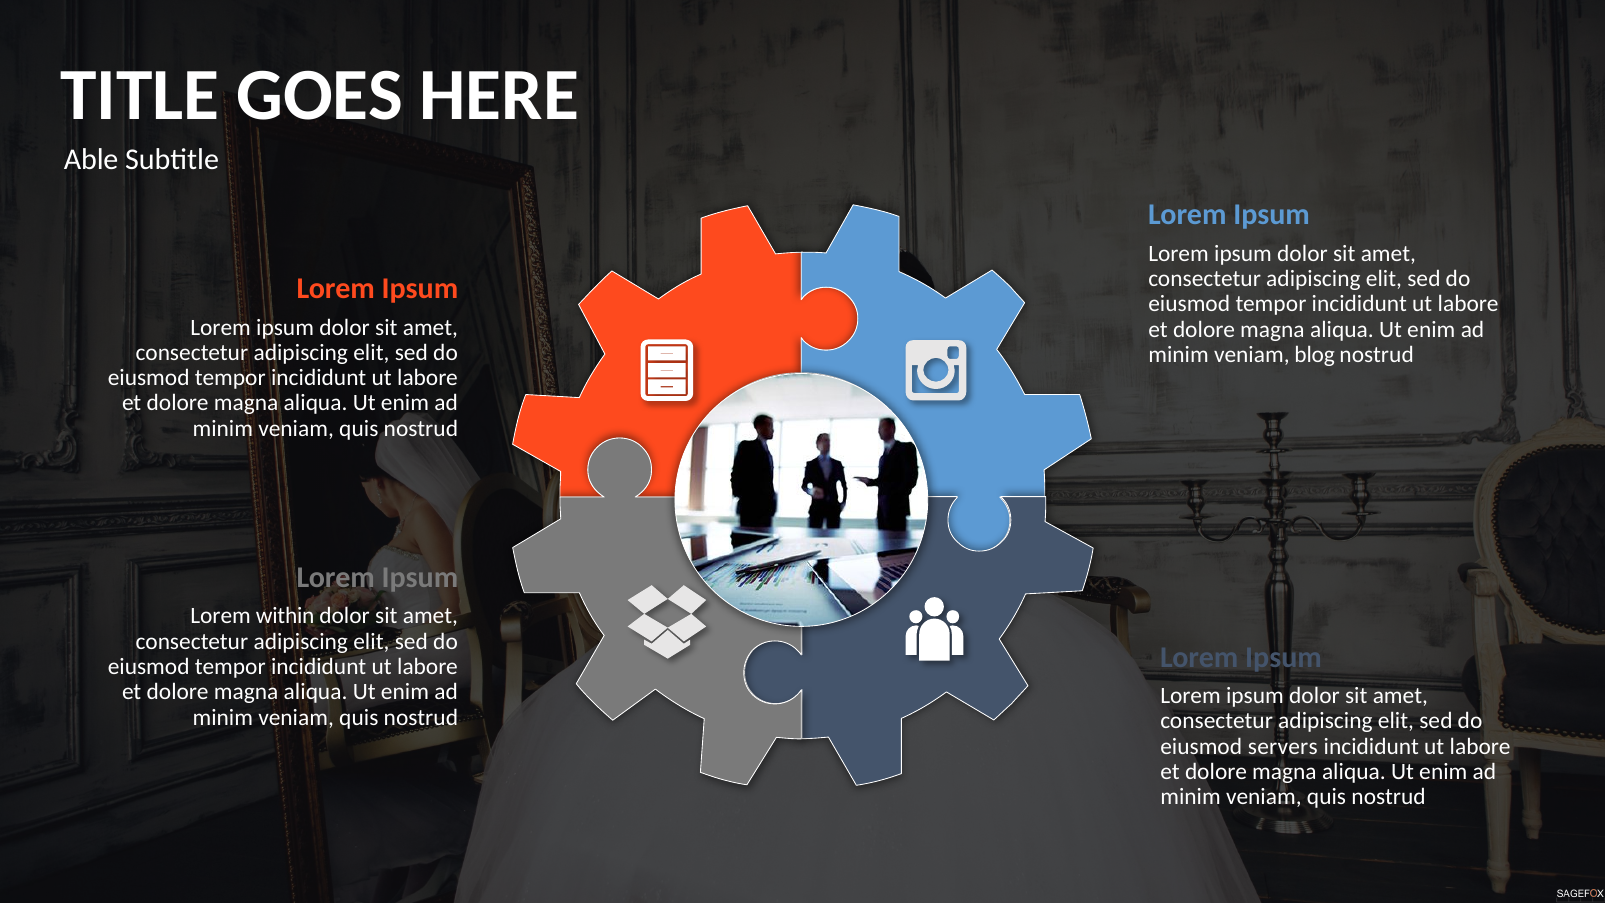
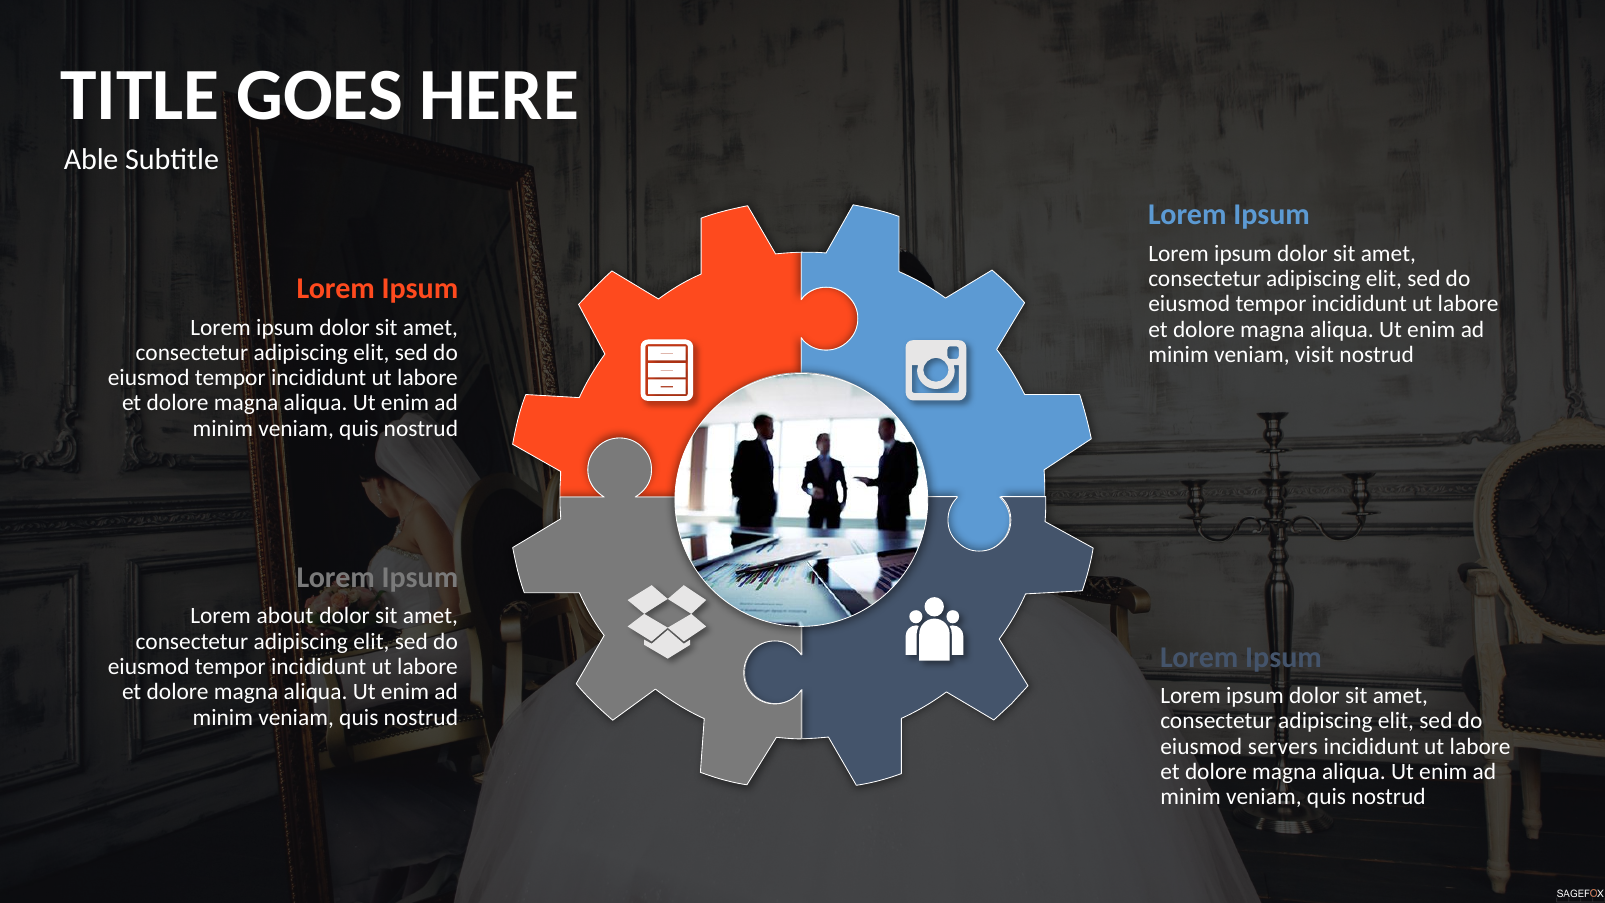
blog: blog -> visit
within: within -> about
